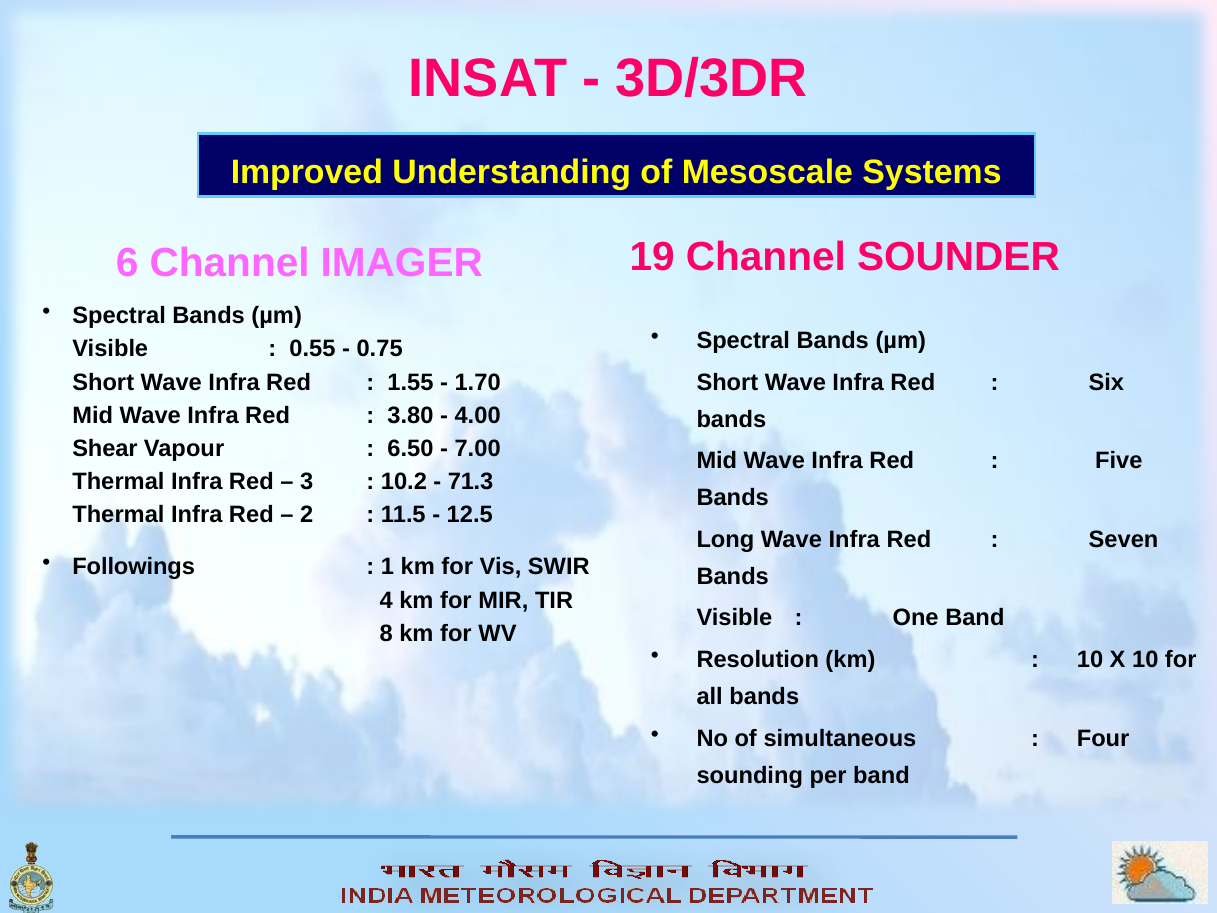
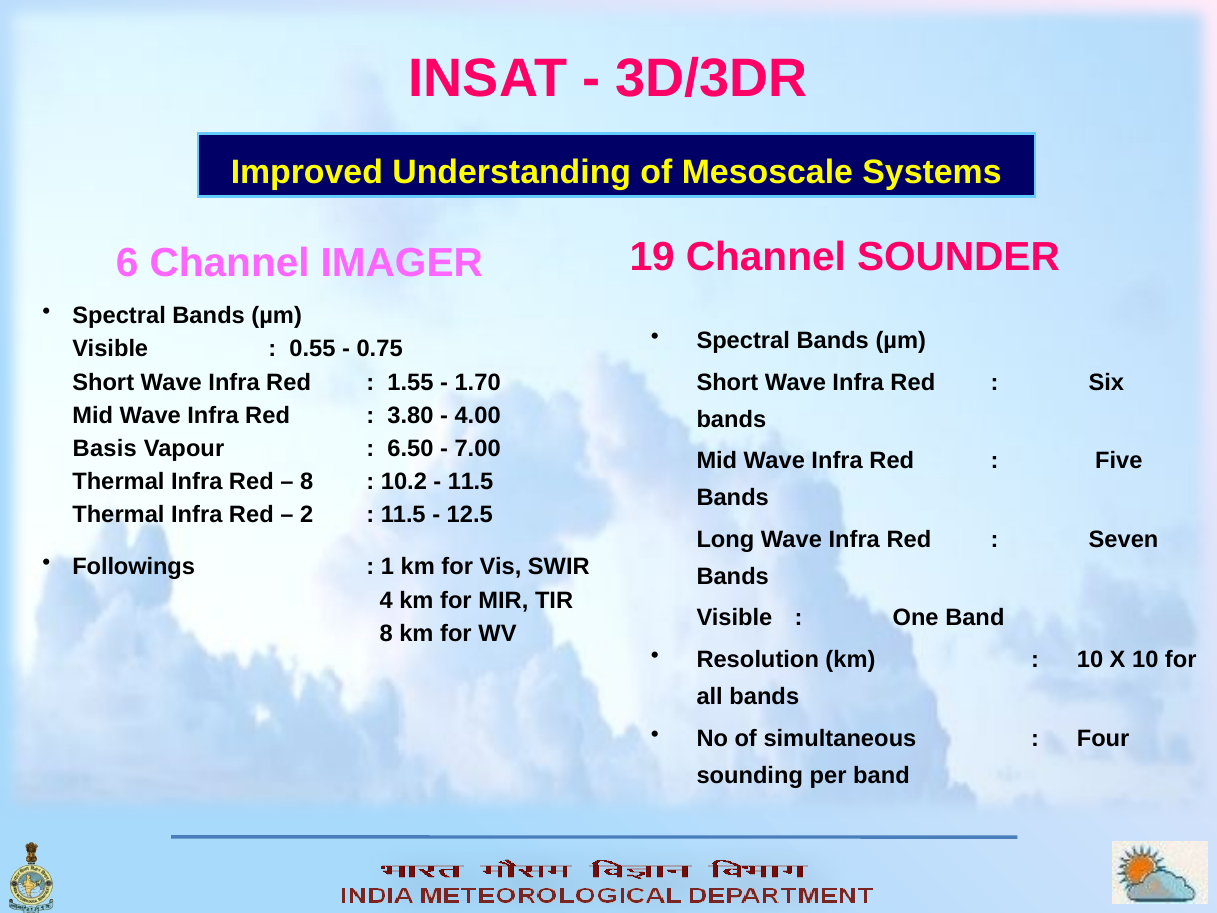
Shear: Shear -> Basis
3 at (307, 482): 3 -> 8
71.3 at (471, 482): 71.3 -> 11.5
